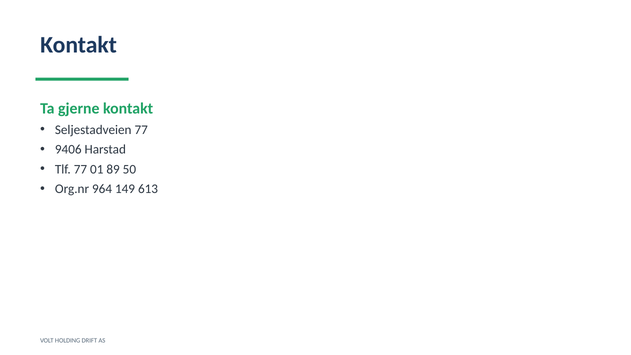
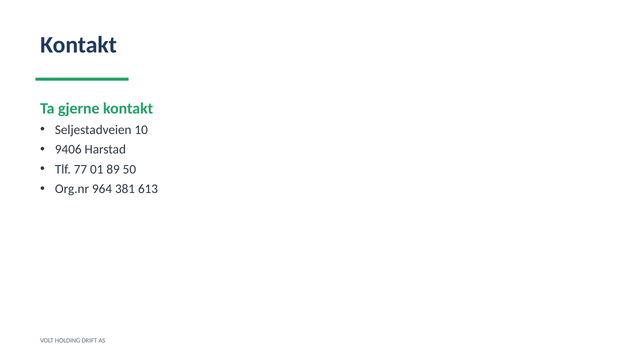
Seljestadveien 77: 77 -> 10
149: 149 -> 381
